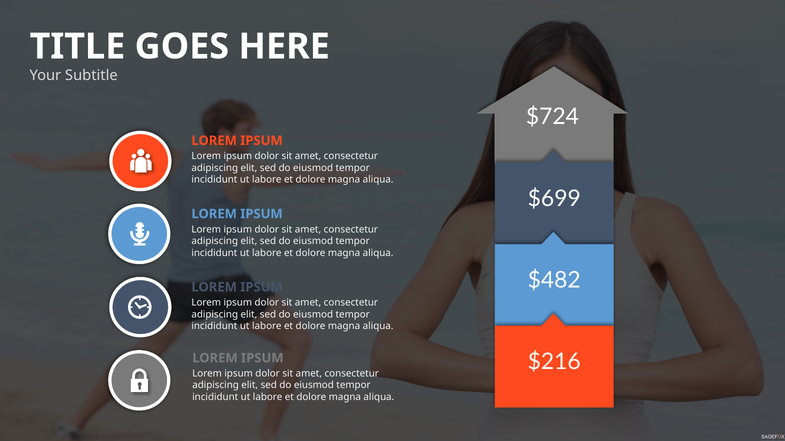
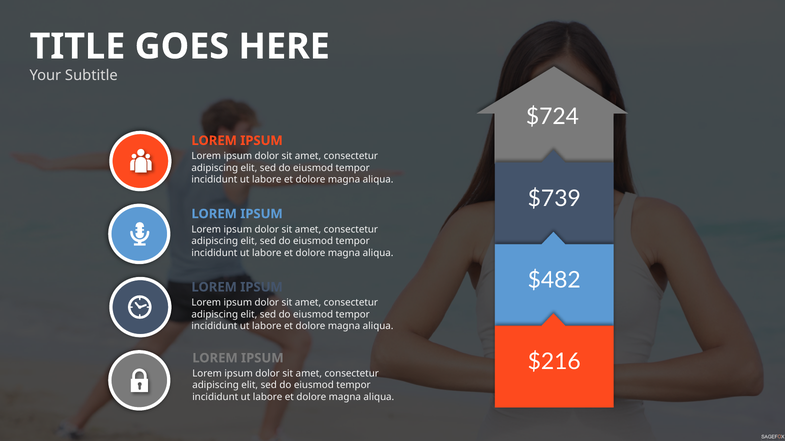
$699: $699 -> $739
